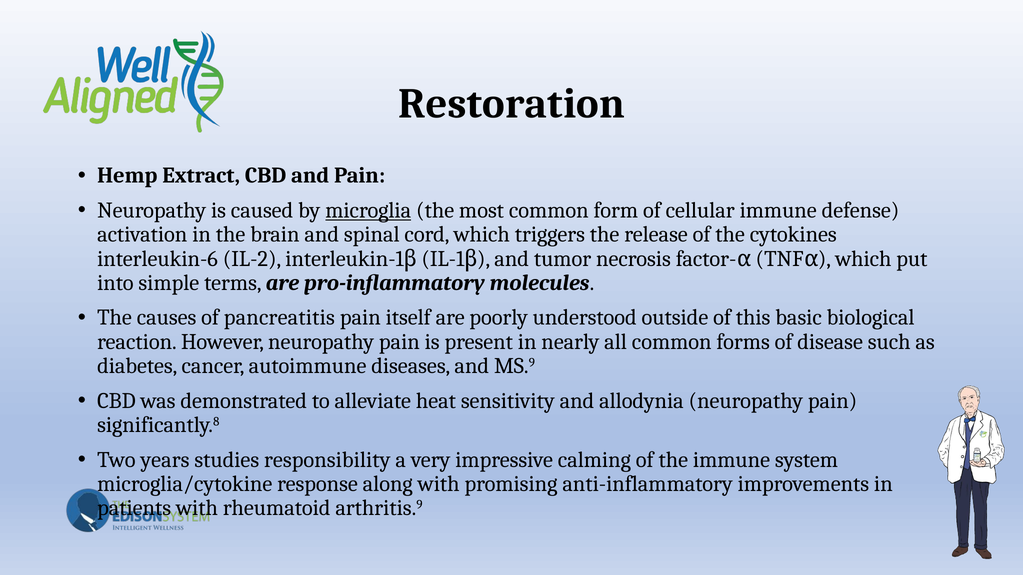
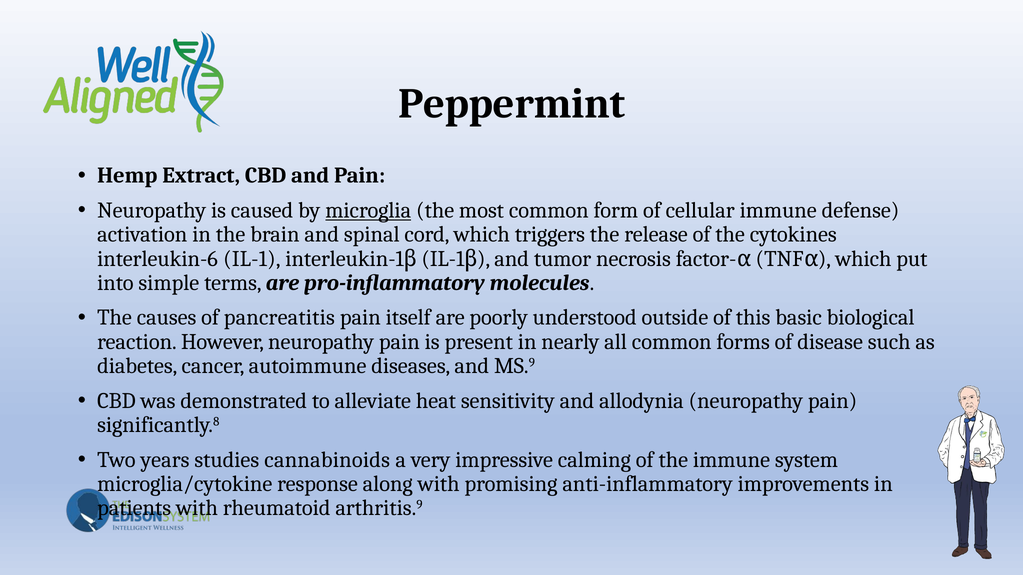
Restoration: Restoration -> Peppermint
interleukin-6 IL-2: IL-2 -> IL-1
responsibility: responsibility -> cannabinoids
